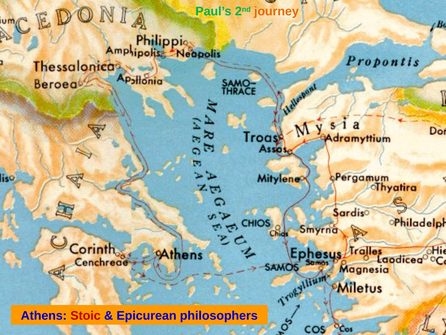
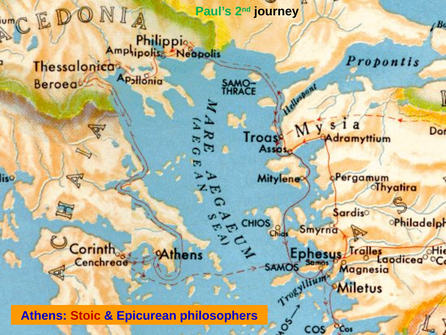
journey colour: orange -> black
